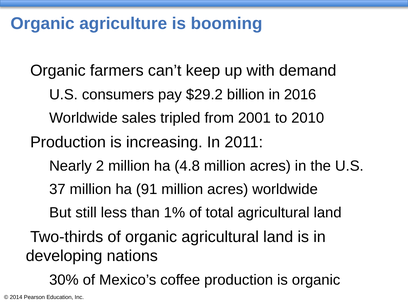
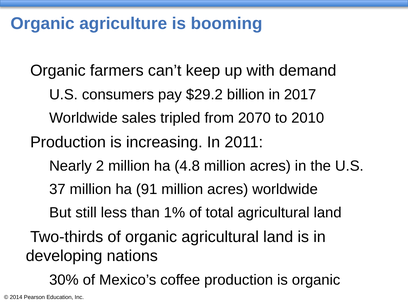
2016: 2016 -> 2017
2001: 2001 -> 2070
